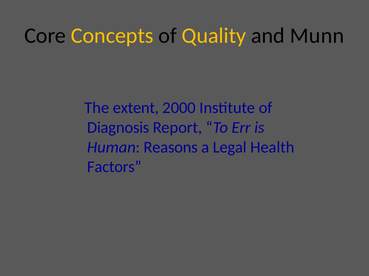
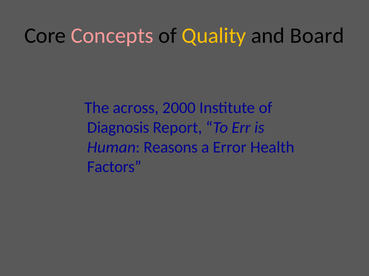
Concepts colour: yellow -> pink
Munn: Munn -> Board
extent: extent -> across
Legal: Legal -> Error
